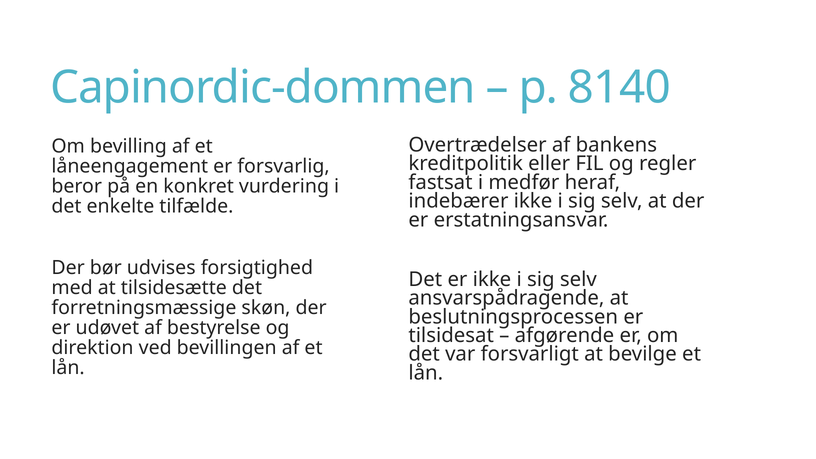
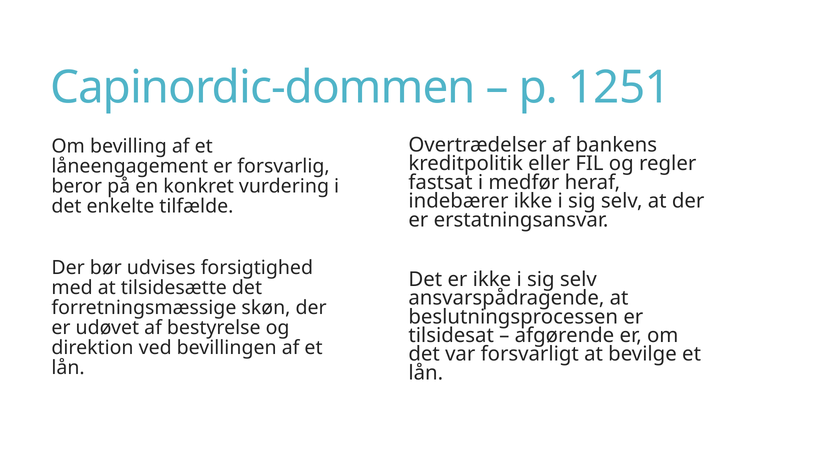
8140: 8140 -> 1251
